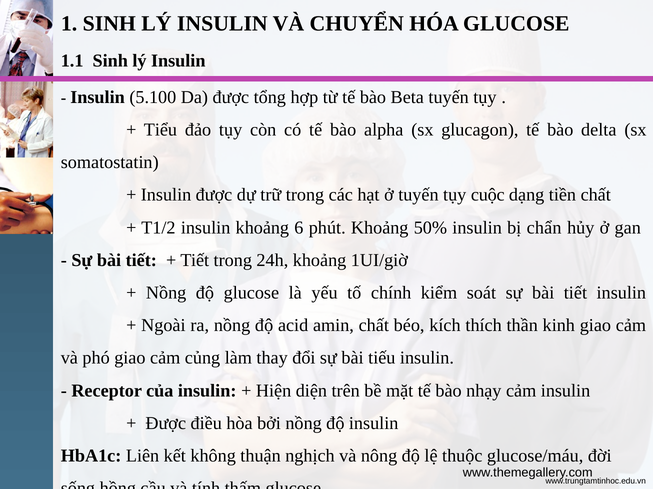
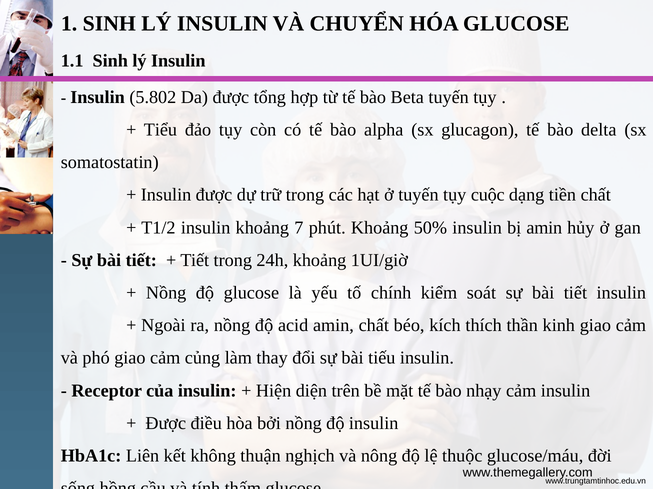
5.100: 5.100 -> 5.802
6: 6 -> 7
bị chẩn: chẩn -> amin
